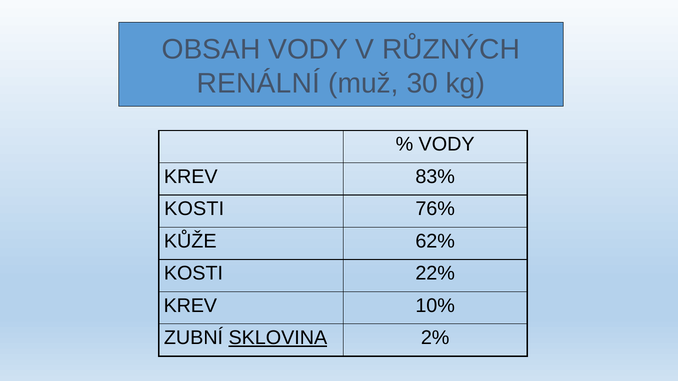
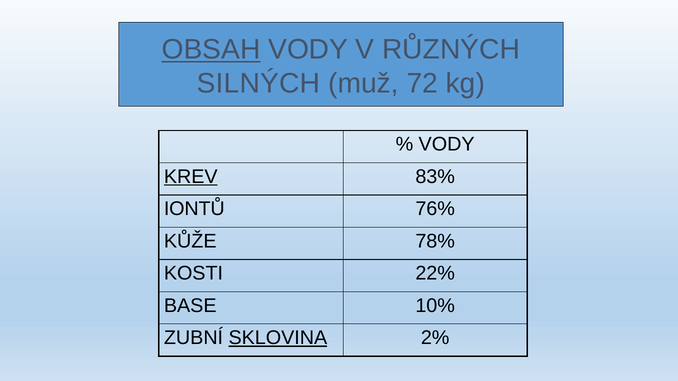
OBSAH underline: none -> present
RENÁLNÍ: RENÁLNÍ -> SILNÝCH
30: 30 -> 72
KREV at (191, 177) underline: none -> present
KOSTI at (194, 209): KOSTI -> IONTŮ
62%: 62% -> 78%
KREV at (190, 306): KREV -> BASE
